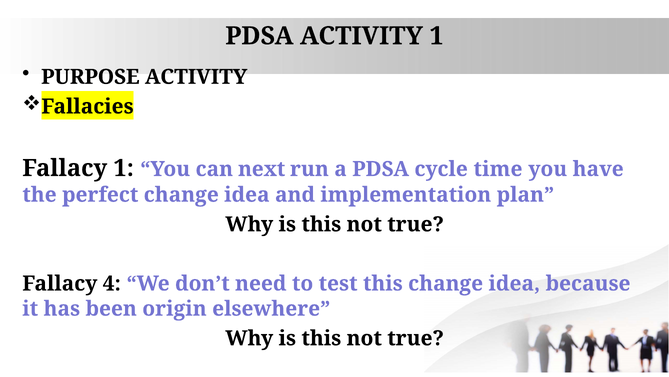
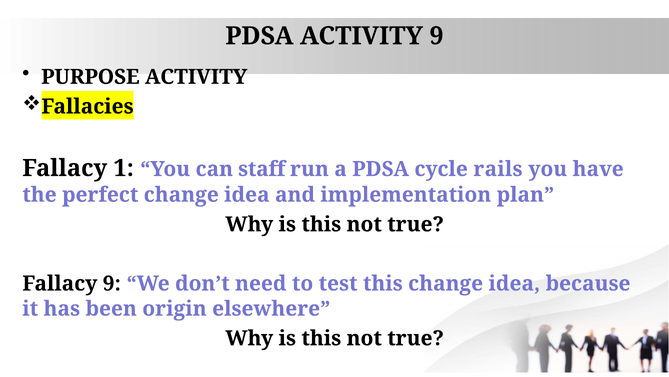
ACTIVITY 1: 1 -> 9
next: next -> staff
time: time -> rails
Fallacy 4: 4 -> 9
